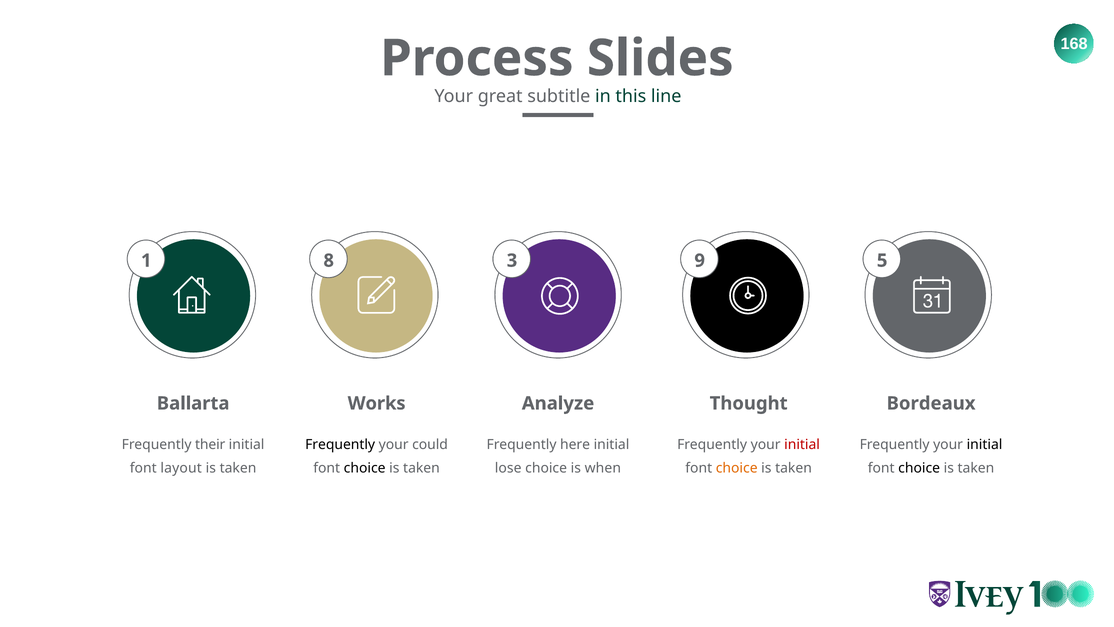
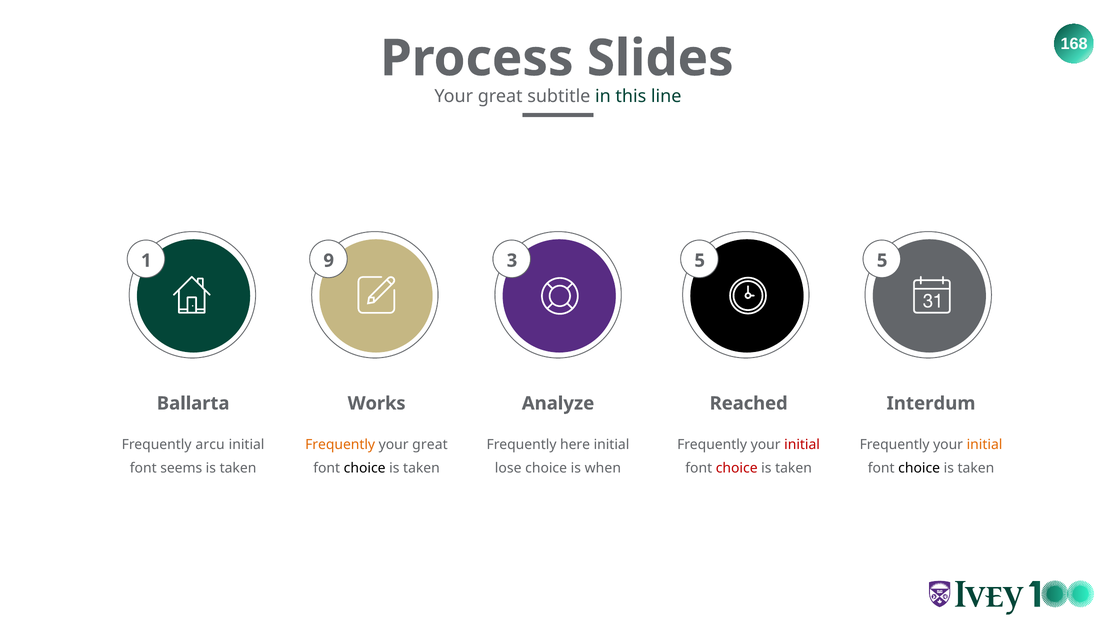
8: 8 -> 9
3 9: 9 -> 5
Thought: Thought -> Reached
Bordeaux: Bordeaux -> Interdum
their: their -> arcu
Frequently at (340, 445) colour: black -> orange
could at (430, 445): could -> great
initial at (985, 445) colour: black -> orange
layout: layout -> seems
choice at (737, 468) colour: orange -> red
